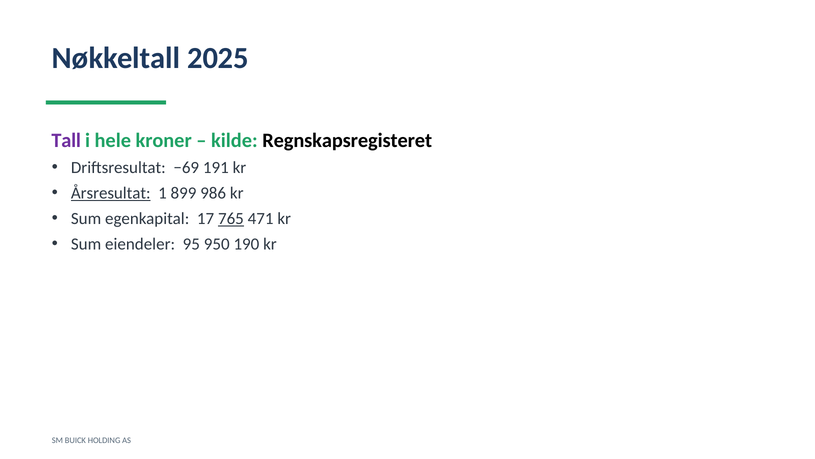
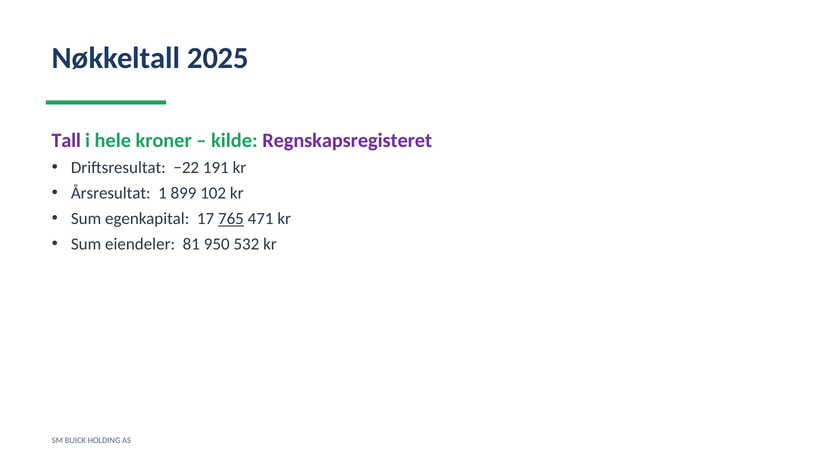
Regnskapsregisteret colour: black -> purple
−69: −69 -> −22
Årsresultat underline: present -> none
986: 986 -> 102
95: 95 -> 81
190: 190 -> 532
